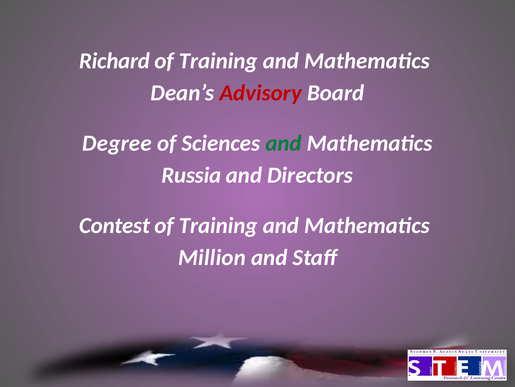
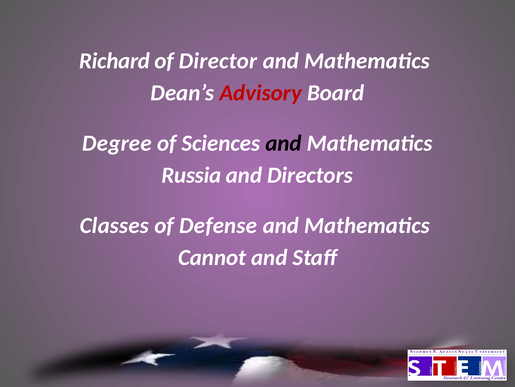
Training at (218, 61): Training -> Director
and at (283, 143) colour: green -> black
Contest: Contest -> Classes
Training at (218, 225): Training -> Defense
Million: Million -> Cannot
